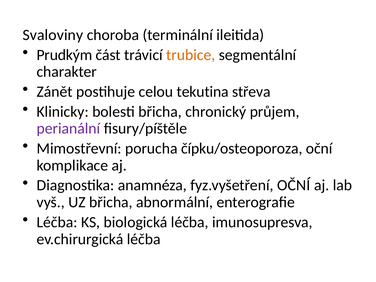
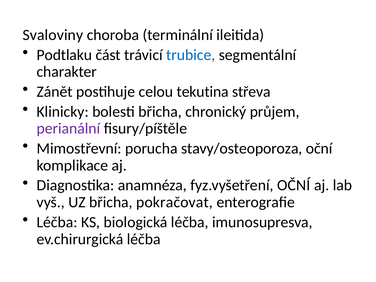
Prudkým: Prudkým -> Podtlaku
trubice colour: orange -> blue
čípku/osteoporoza: čípku/osteoporoza -> stavy/osteoporoza
abnormální: abnormální -> pokračovat
